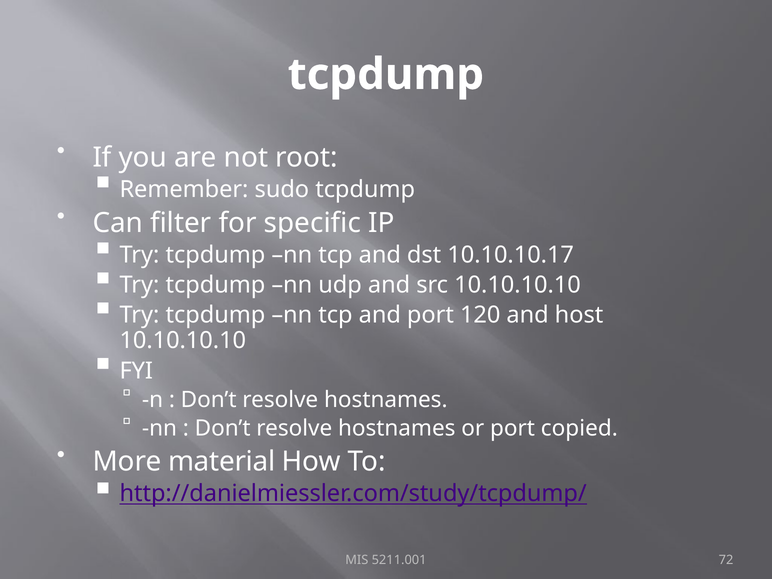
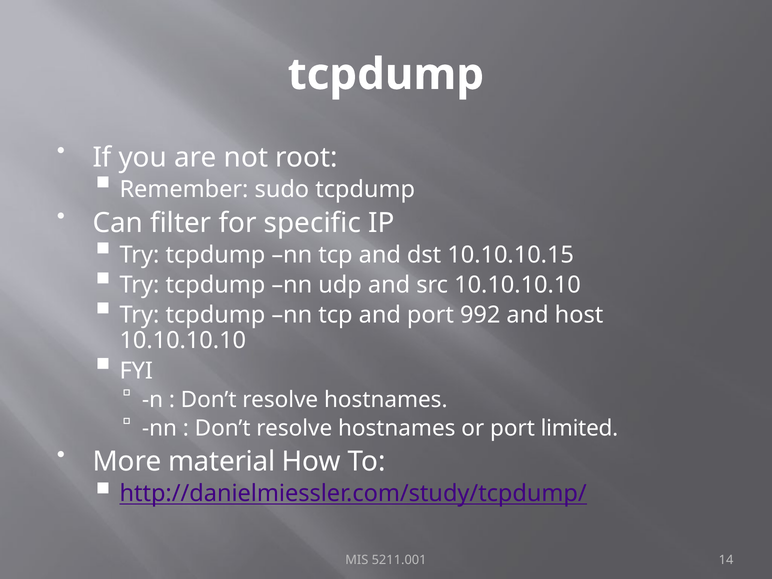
10.10.10.17: 10.10.10.17 -> 10.10.10.15
120: 120 -> 992
copied: copied -> limited
72: 72 -> 14
